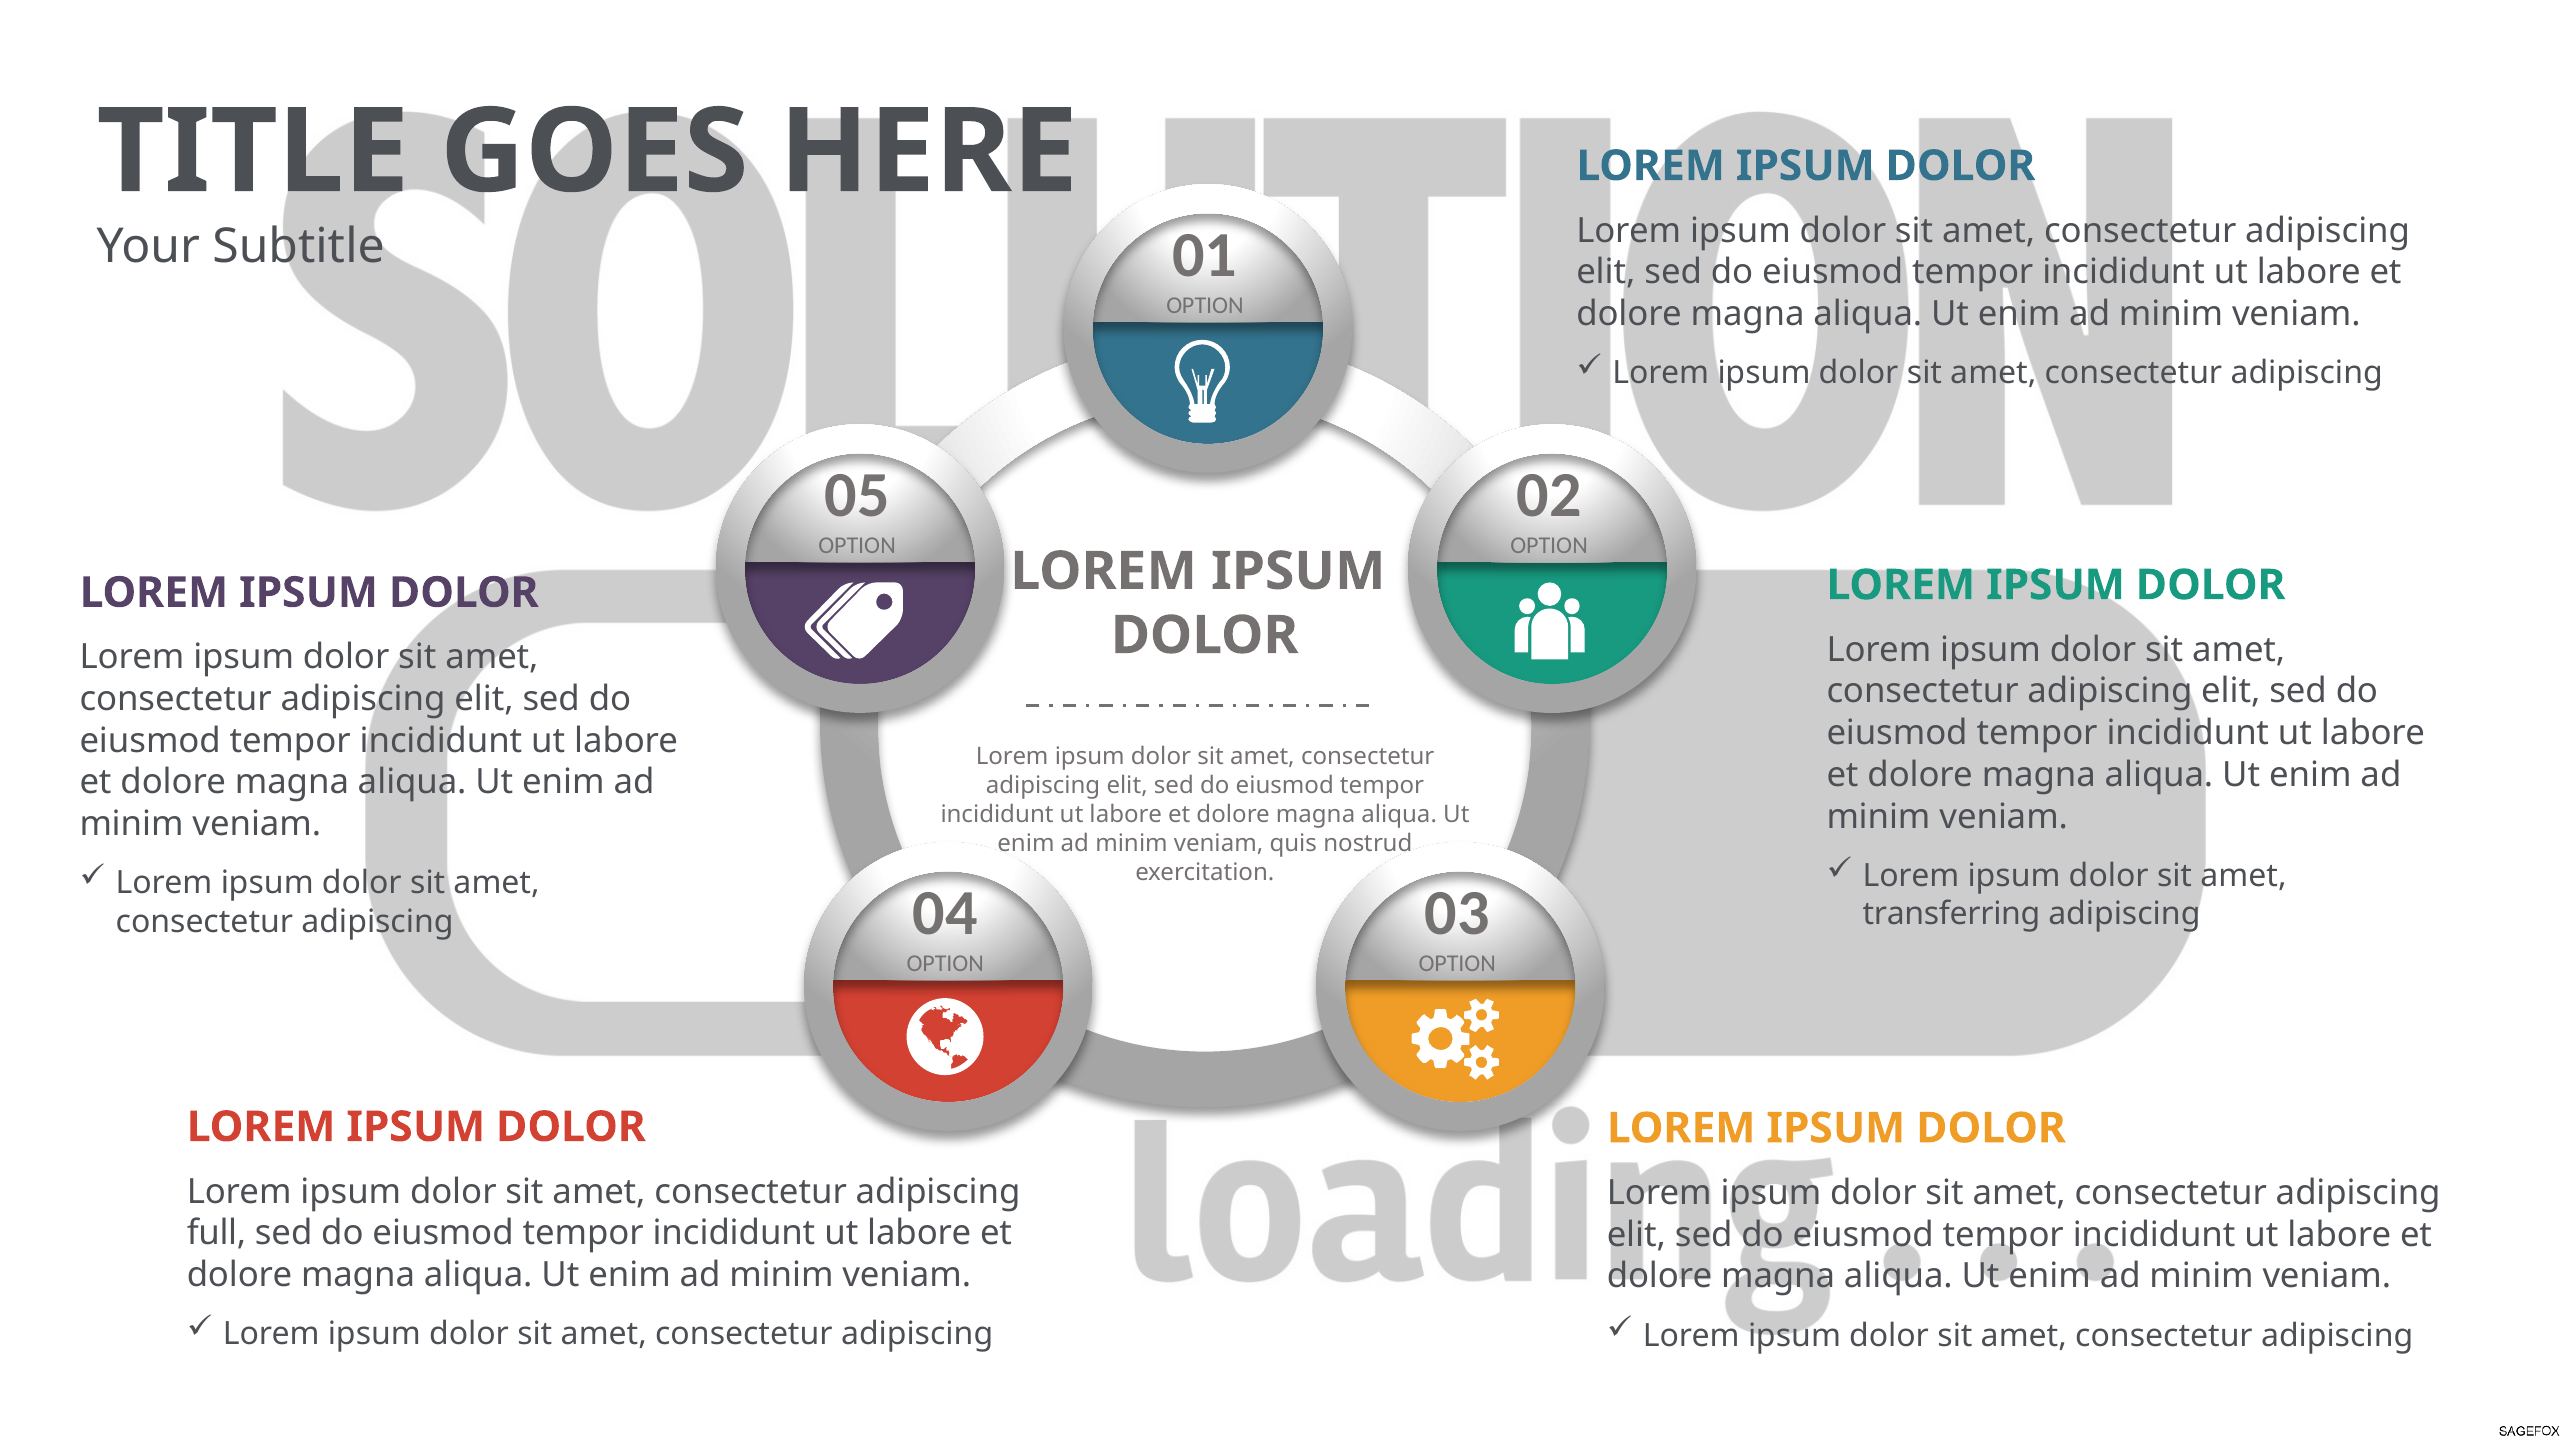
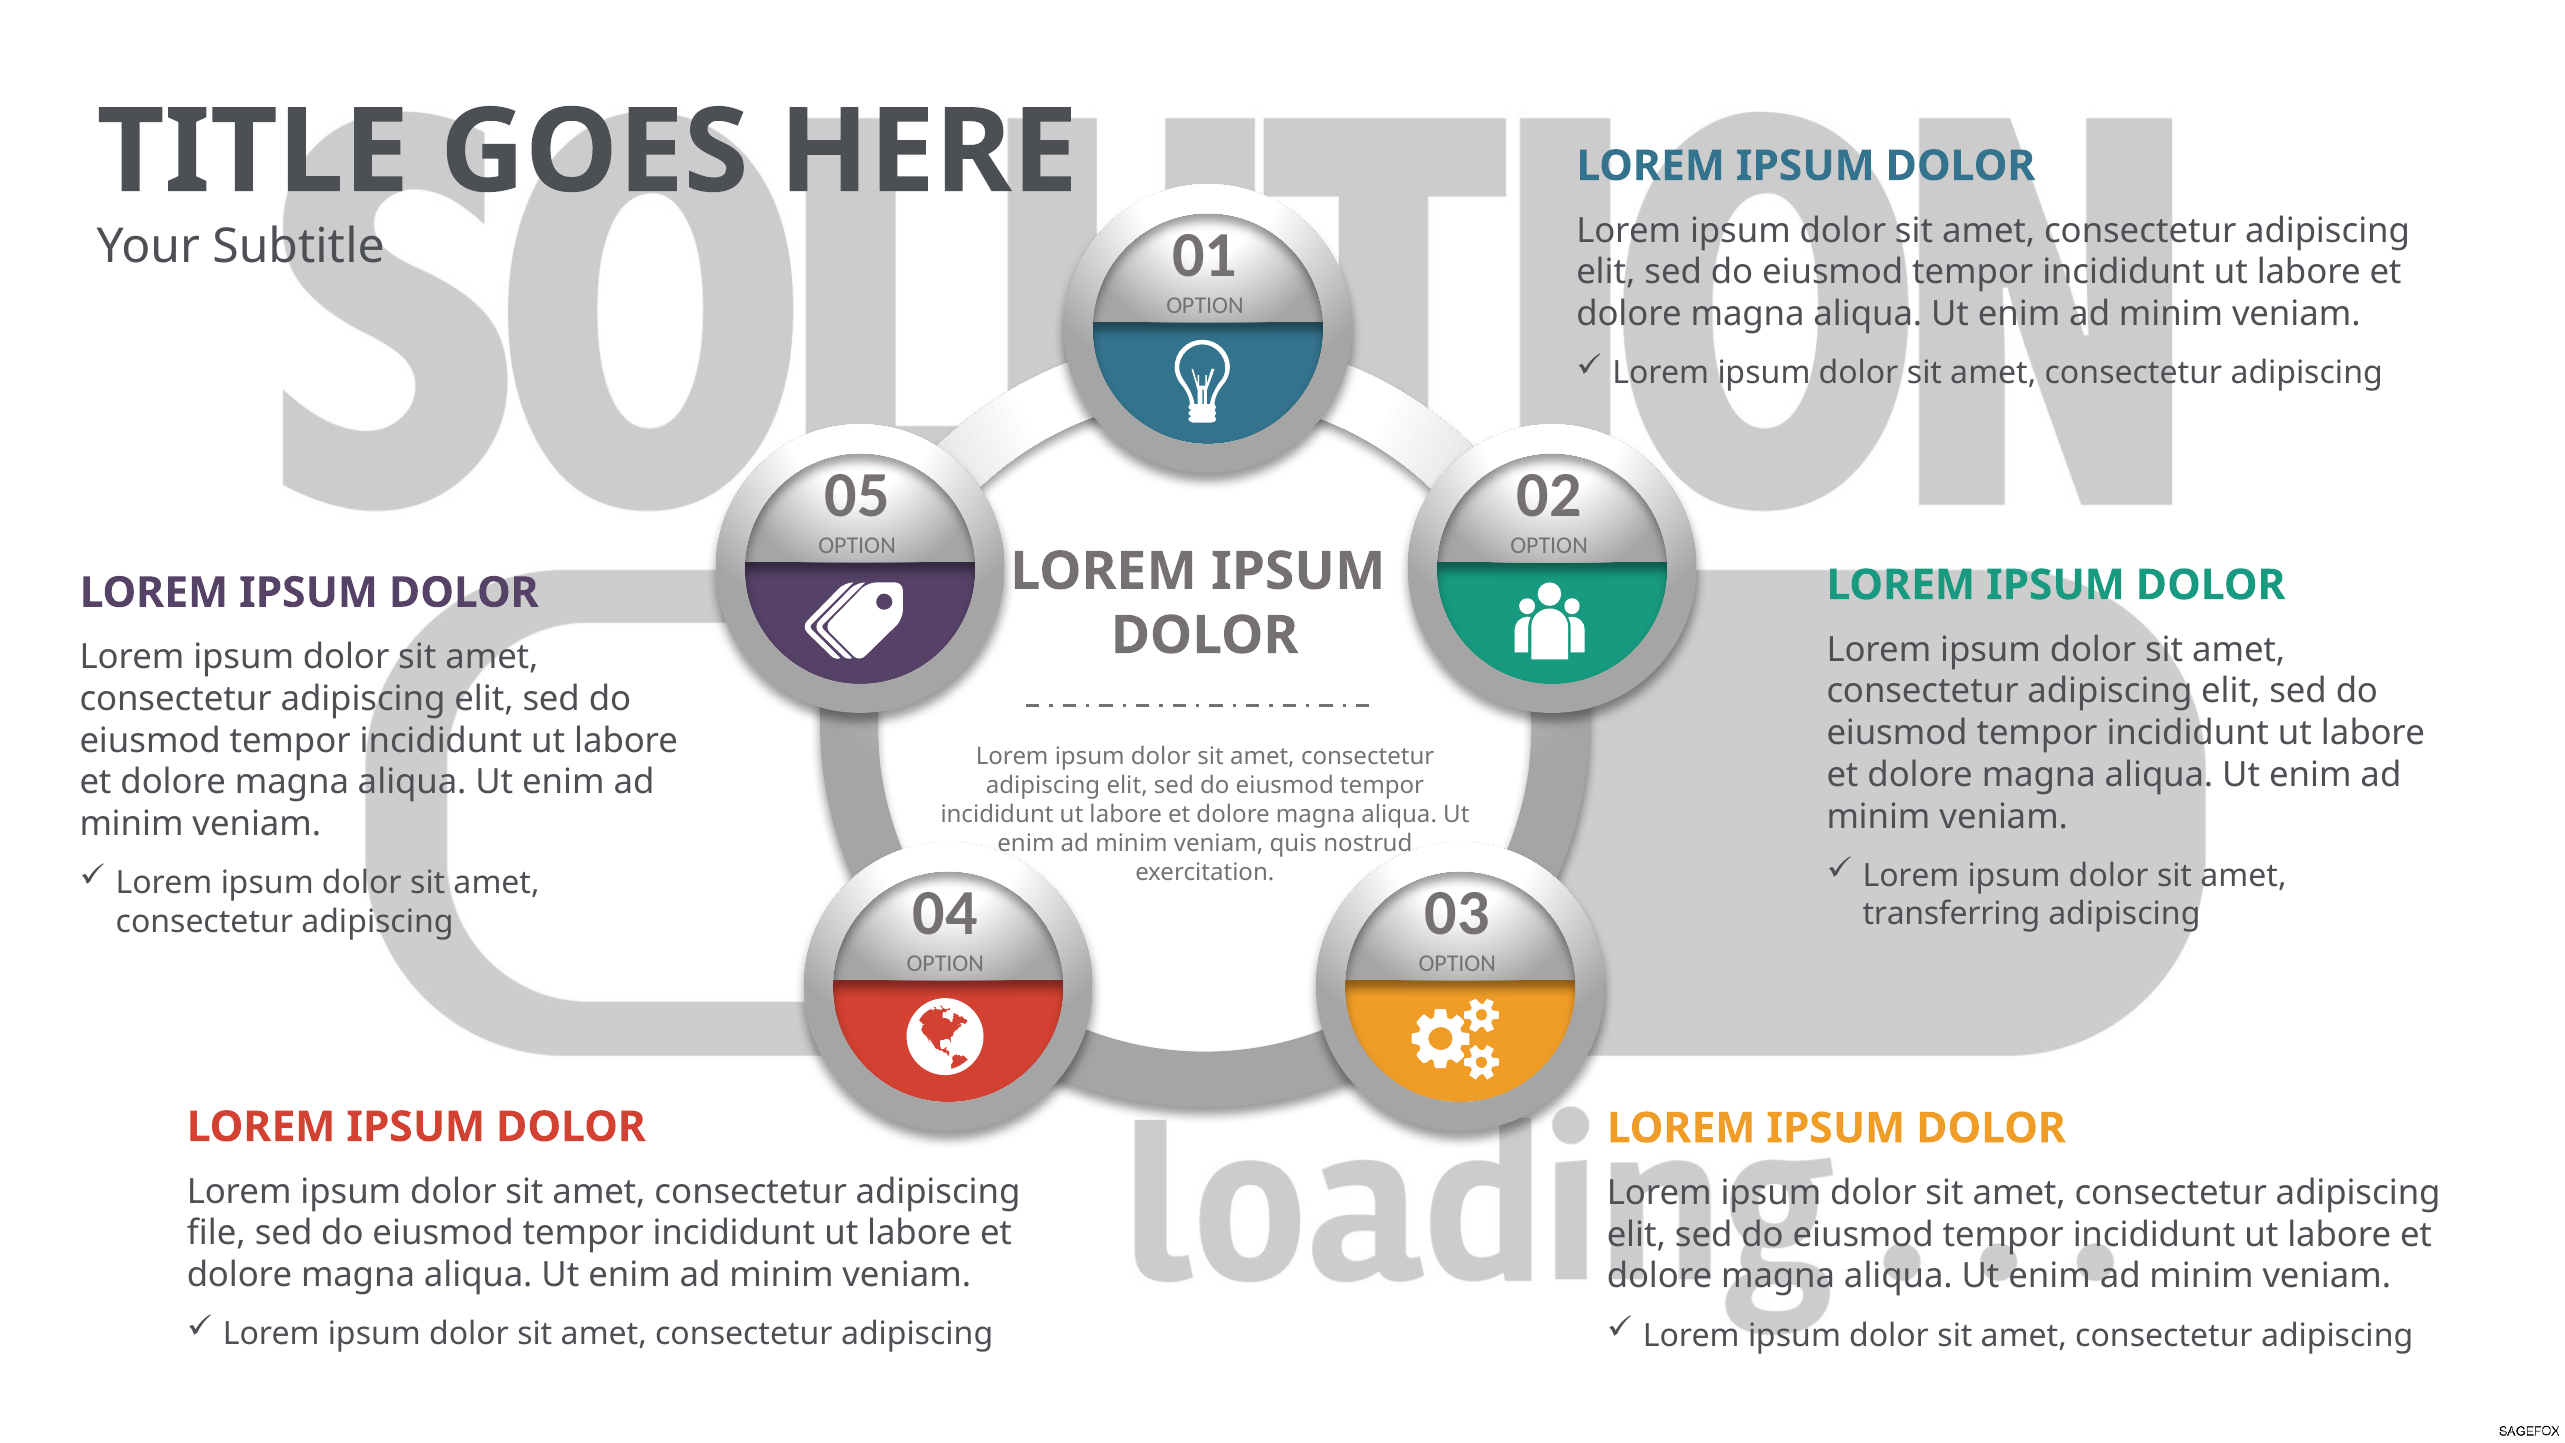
full: full -> file
